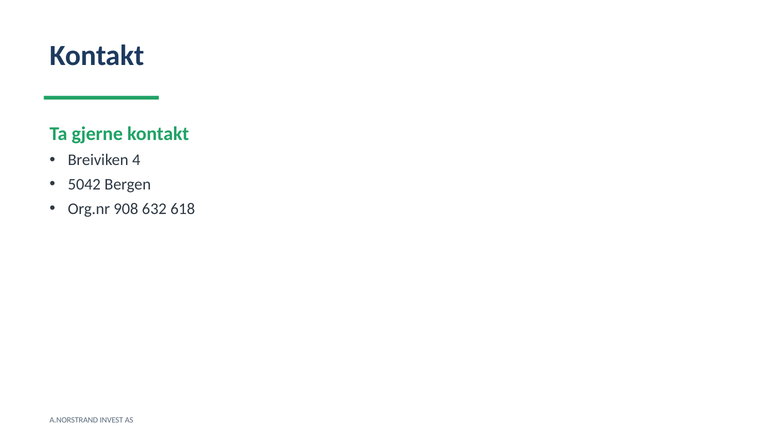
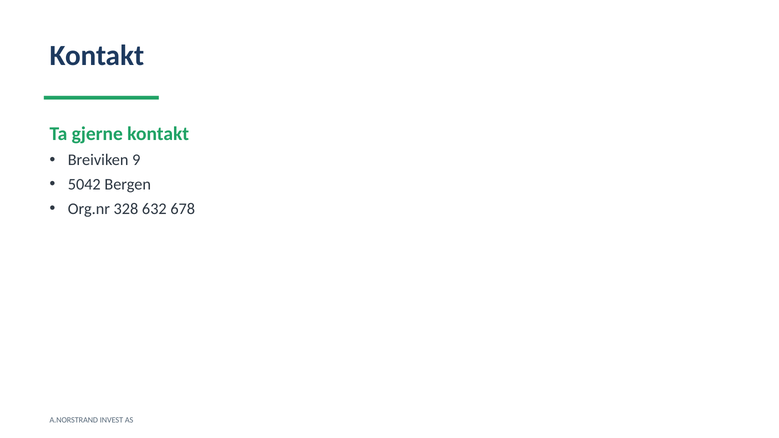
4: 4 -> 9
908: 908 -> 328
618: 618 -> 678
